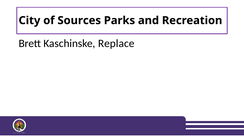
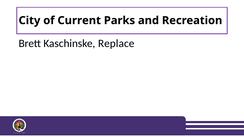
Sources: Sources -> Current
